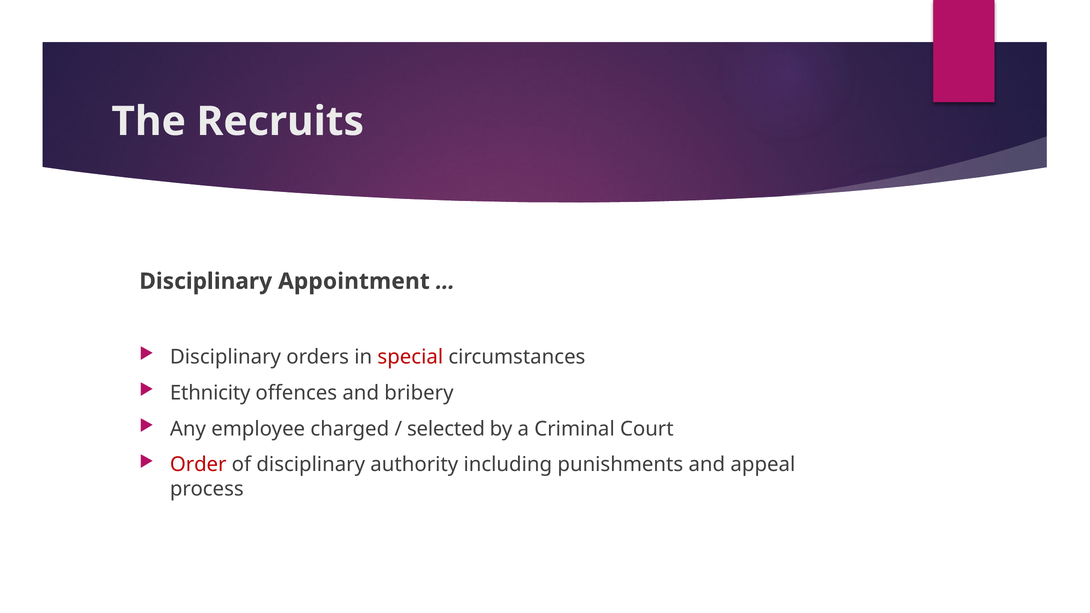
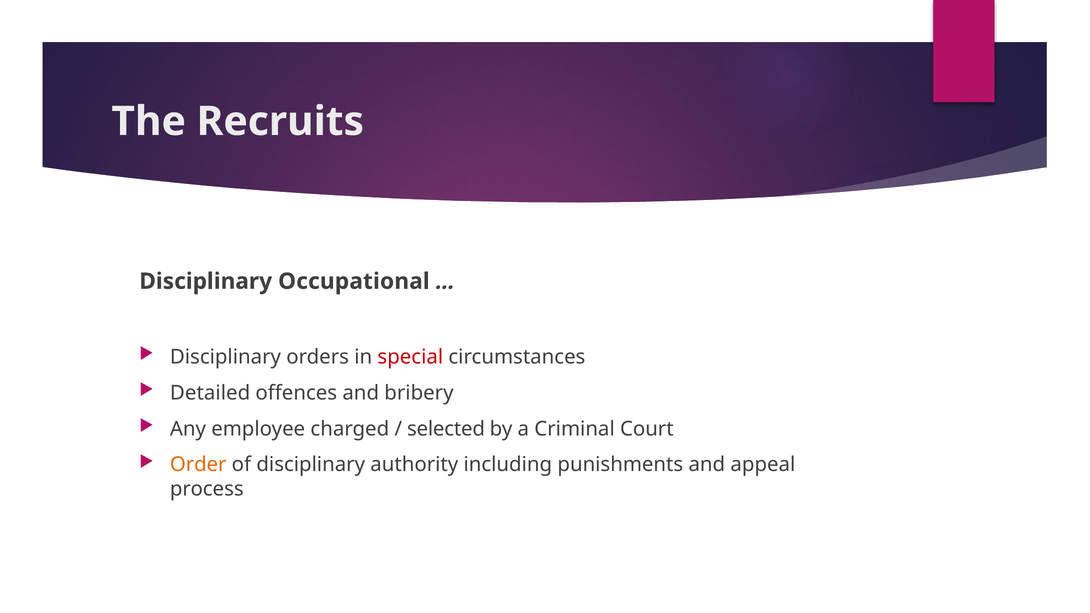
Appointment: Appointment -> Occupational
Ethnicity: Ethnicity -> Detailed
Order colour: red -> orange
